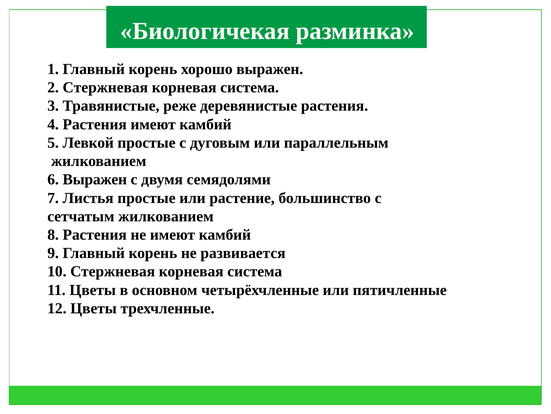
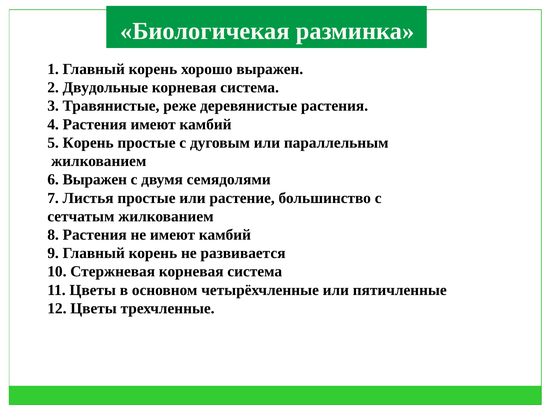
2 Стержневая: Стержневая -> Двудольные
5 Левкой: Левкой -> Корень
